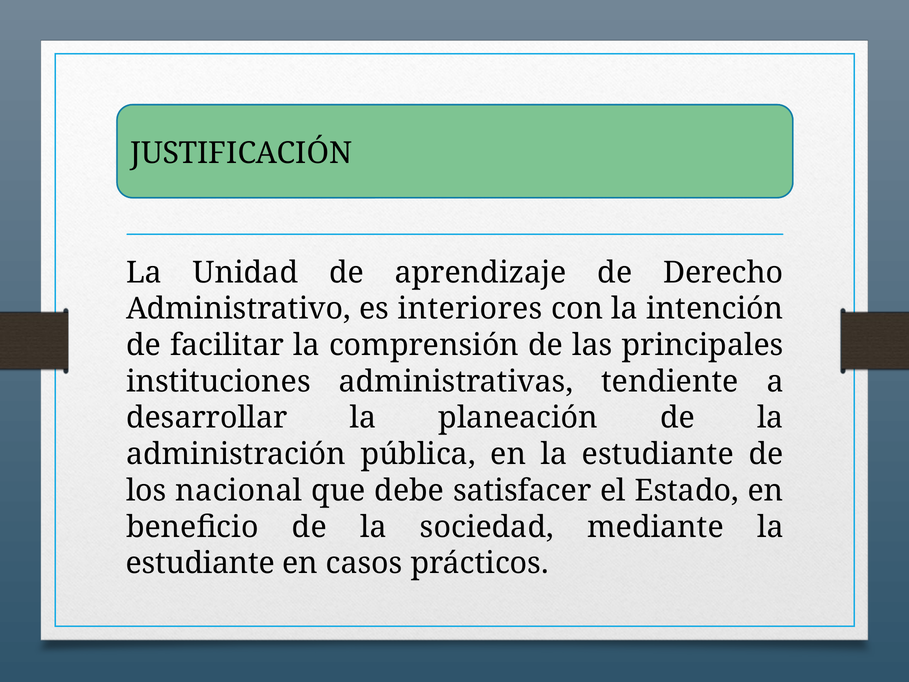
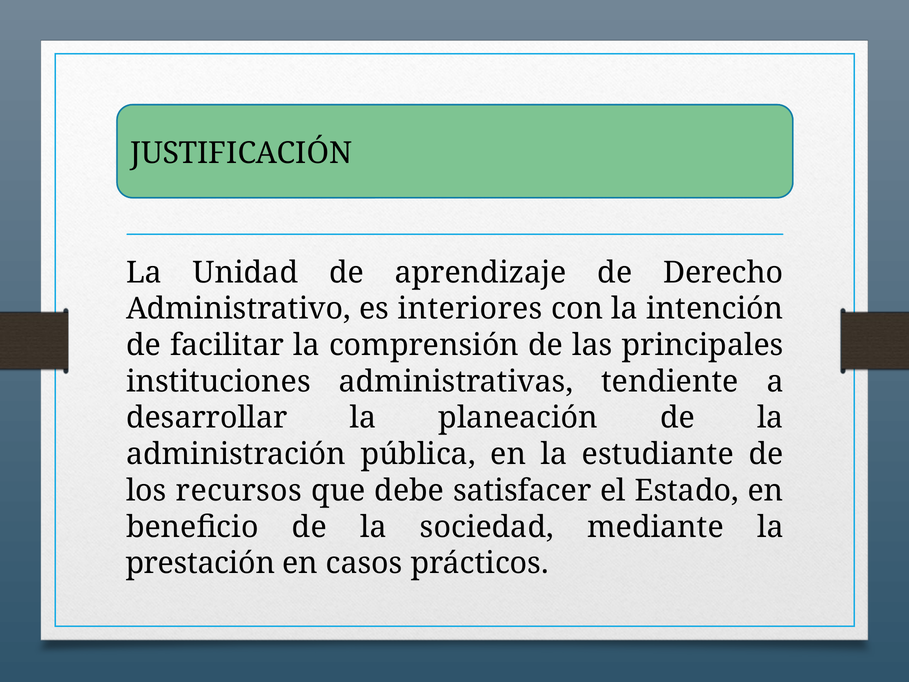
nacional: nacional -> recursos
estudiante at (200, 563): estudiante -> prestación
